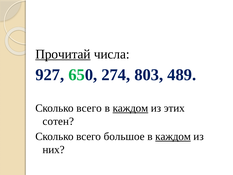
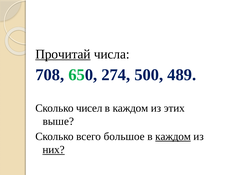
927: 927 -> 708
803: 803 -> 500
всего at (89, 108): всего -> чисел
каждом at (130, 108) underline: present -> none
сотен: сотен -> выше
них underline: none -> present
